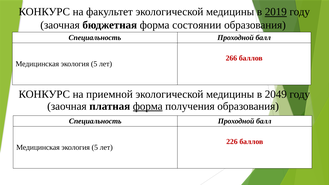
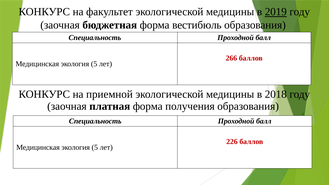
состоянии: состоянии -> вестибюль
2049: 2049 -> 2018
форма at (148, 106) underline: present -> none
